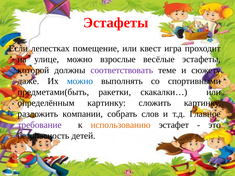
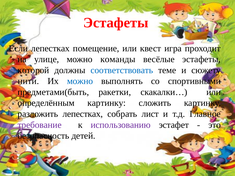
взрослые: взрослые -> команды
соответствовать colour: purple -> blue
даже: даже -> нити
разложить компании: компании -> лепестках
слов: слов -> лист
использованию colour: orange -> purple
